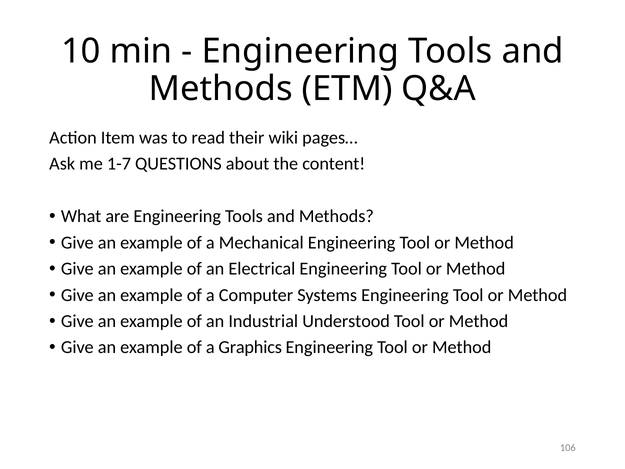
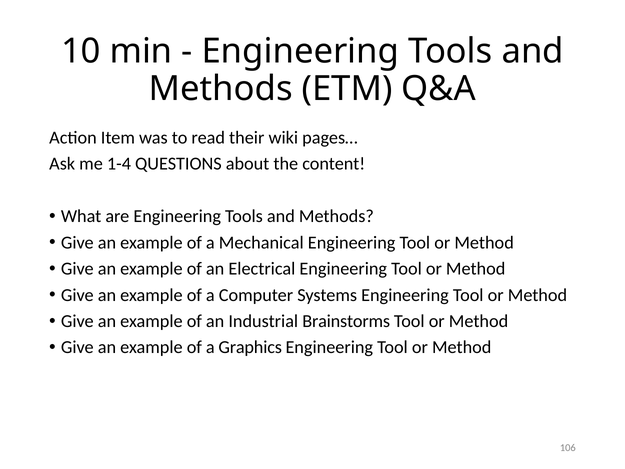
1-7: 1-7 -> 1-4
Understood: Understood -> Brainstorms
